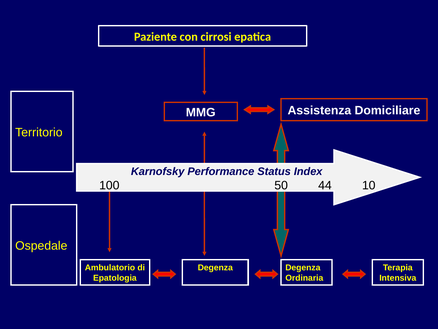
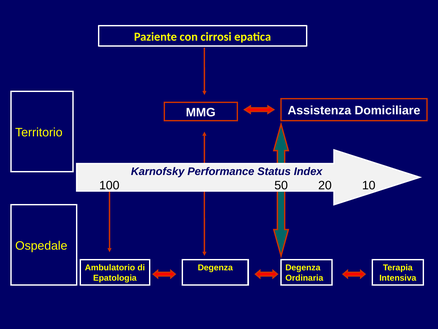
44: 44 -> 20
